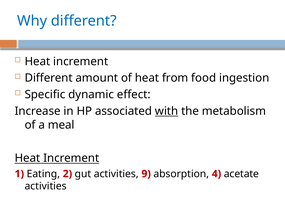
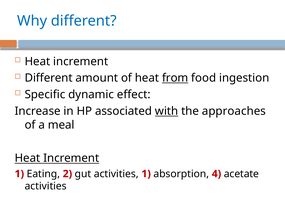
from underline: none -> present
metabolism: metabolism -> approaches
activities 9: 9 -> 1
